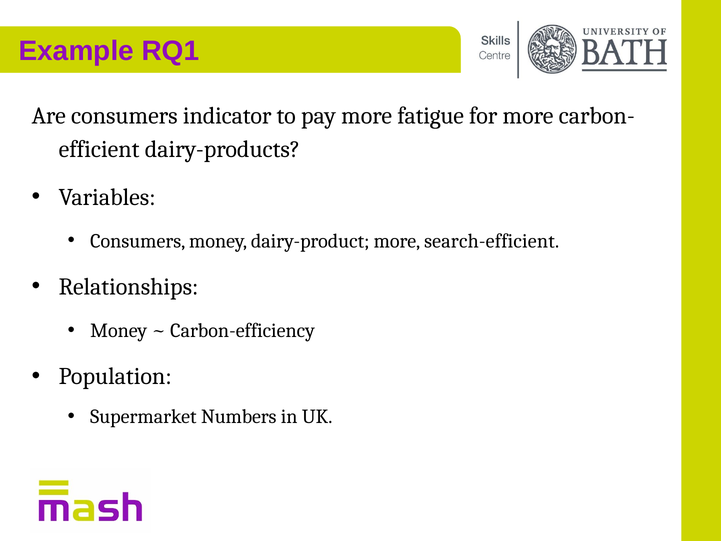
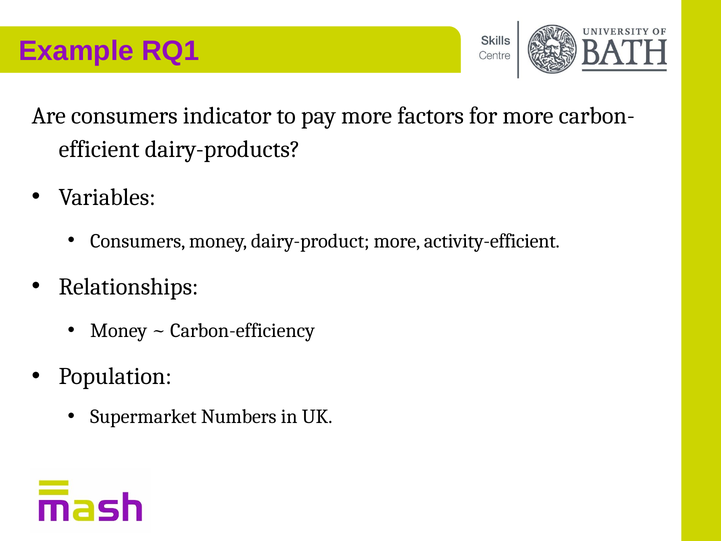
fatigue: fatigue -> factors
search-efficient: search-efficient -> activity-efficient
